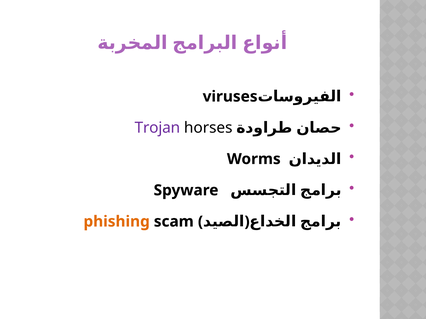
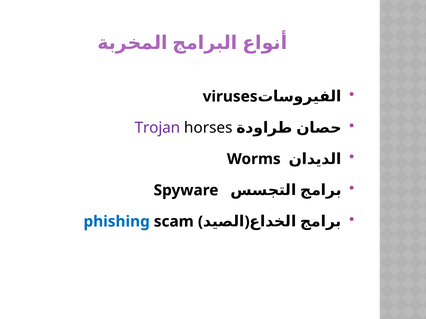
phishing colour: orange -> blue
